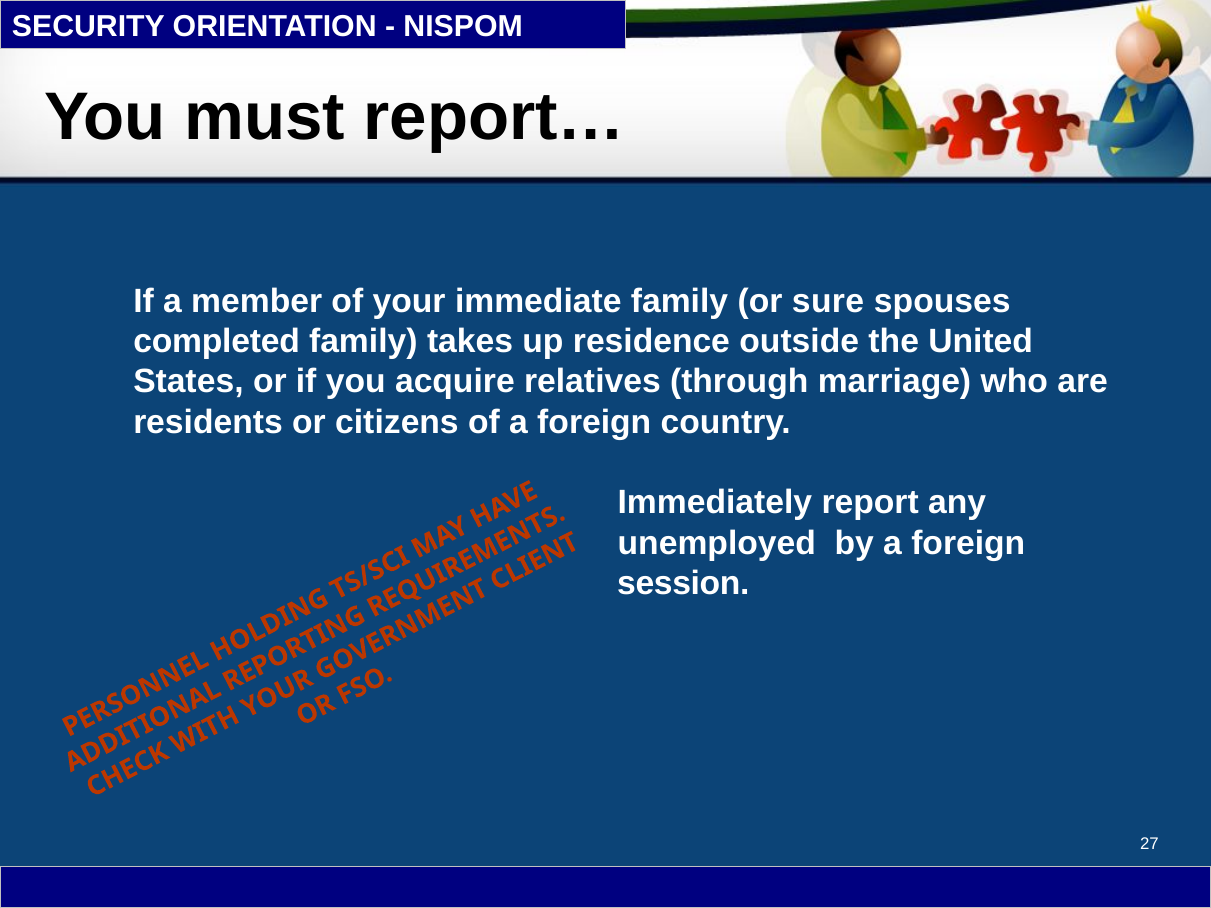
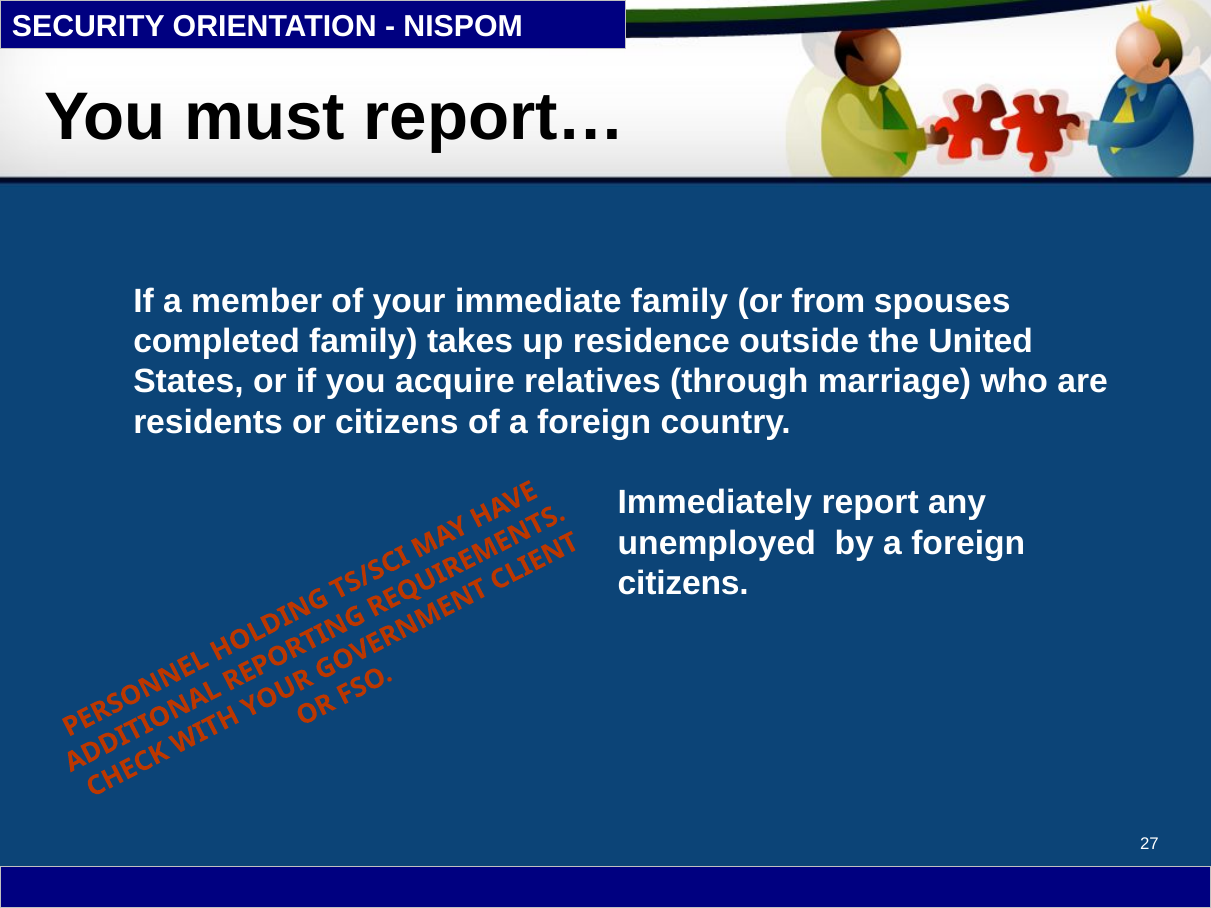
sure: sure -> from
session at (683, 584): session -> citizens
